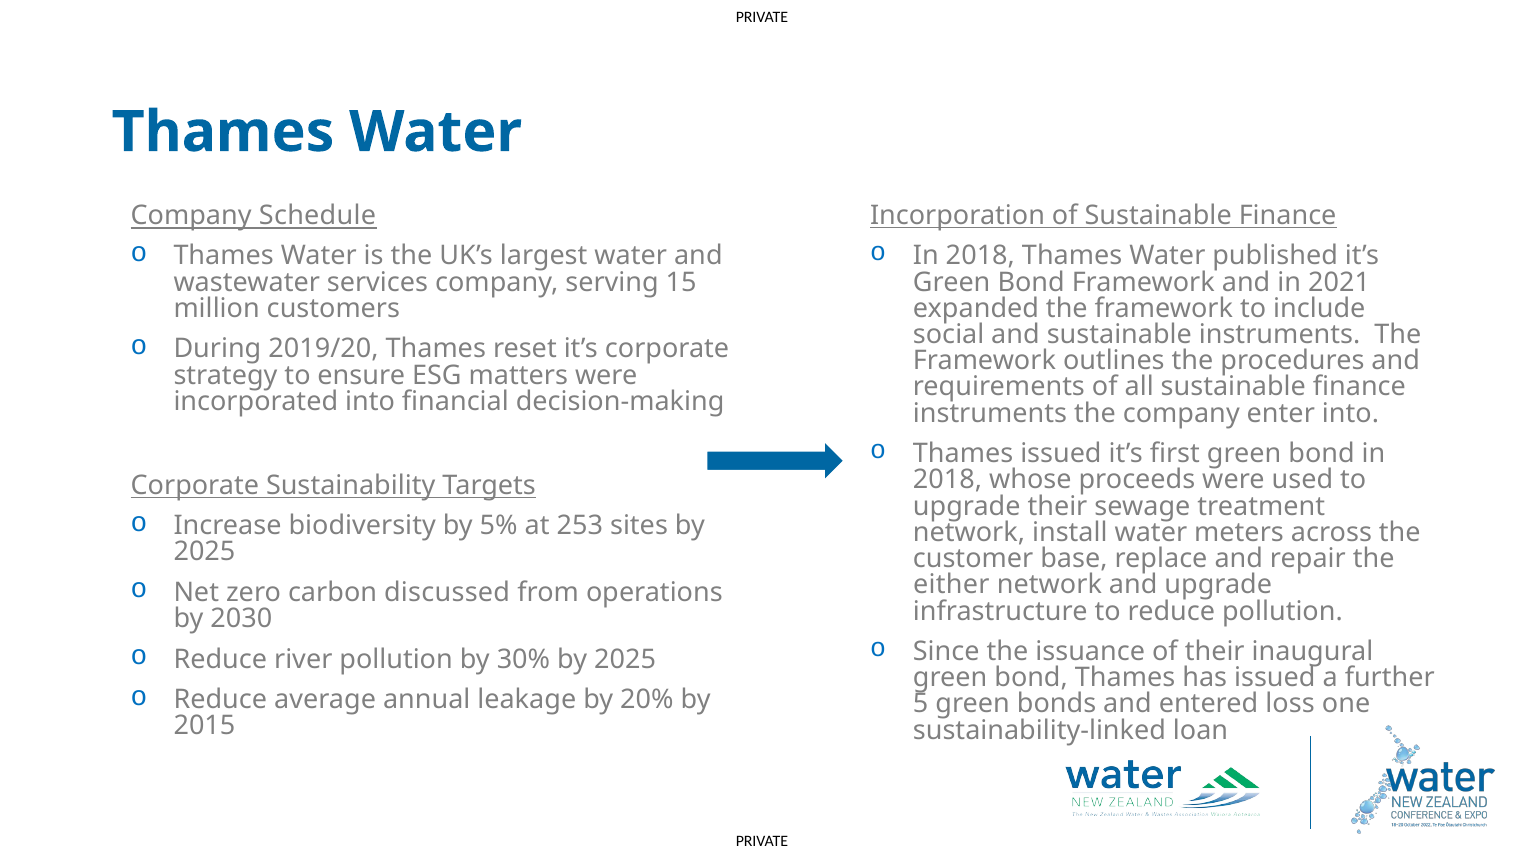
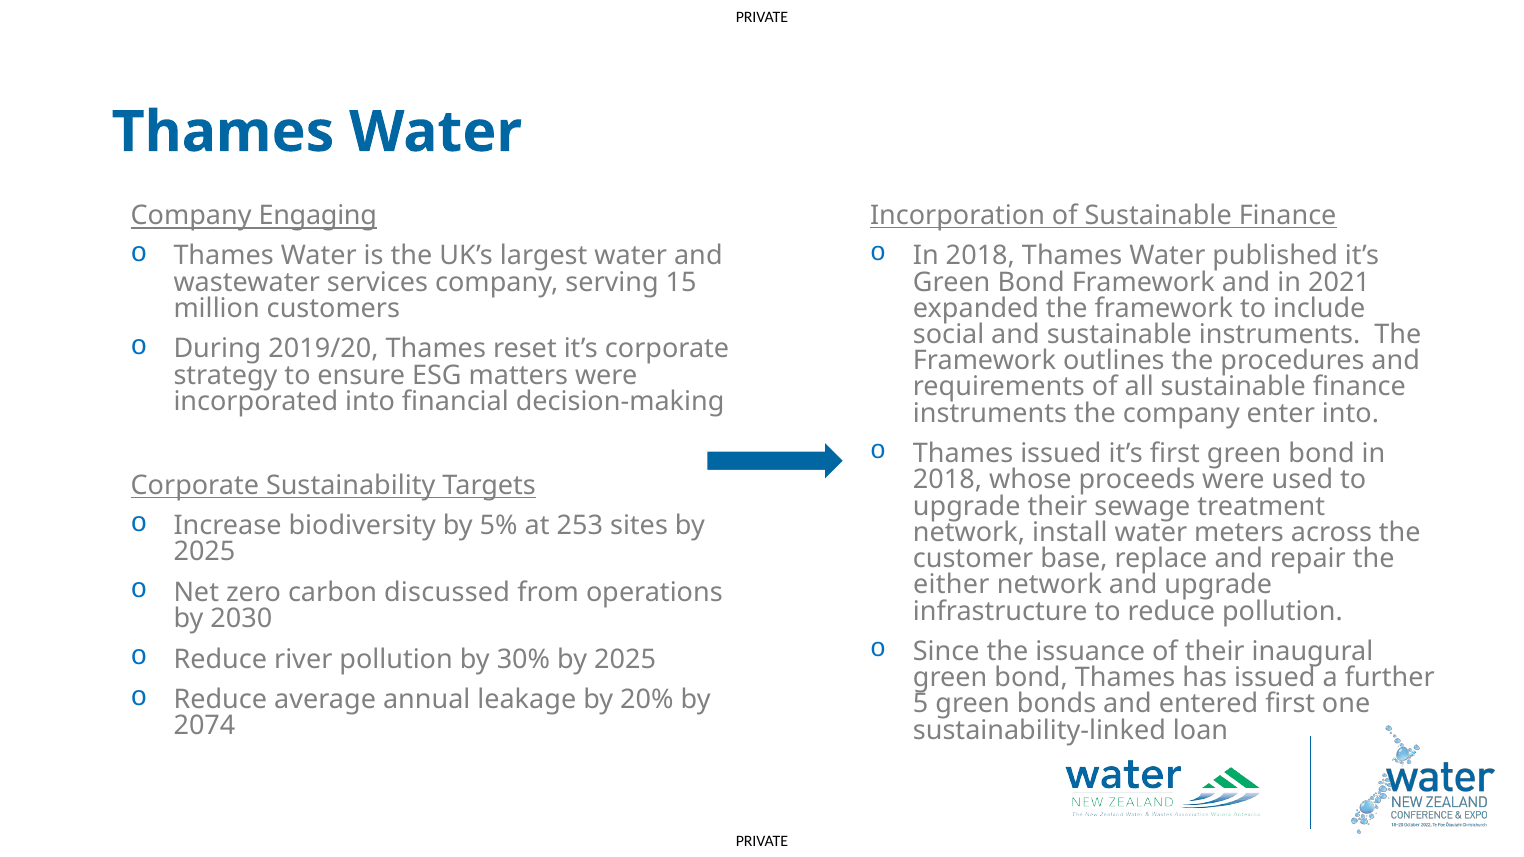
Schedule: Schedule -> Engaging
entered loss: loss -> first
2015: 2015 -> 2074
